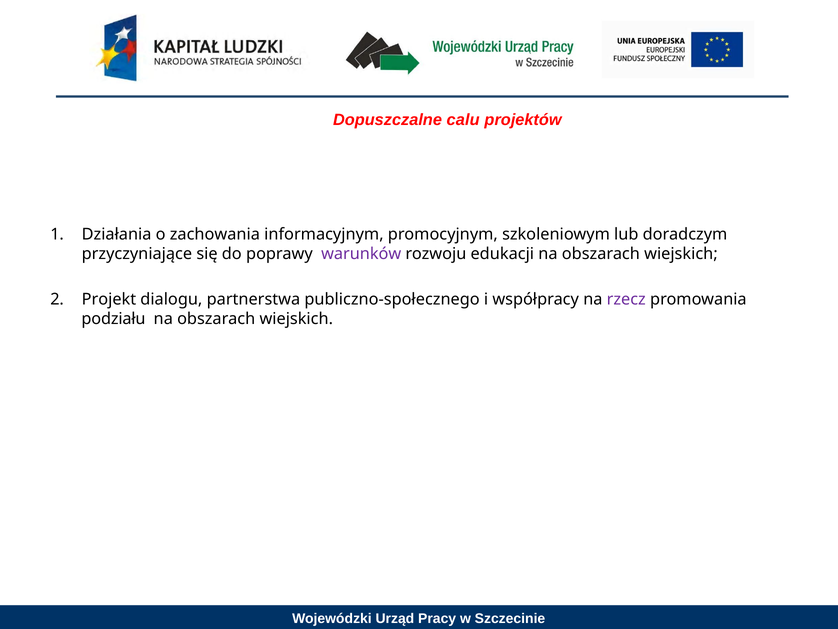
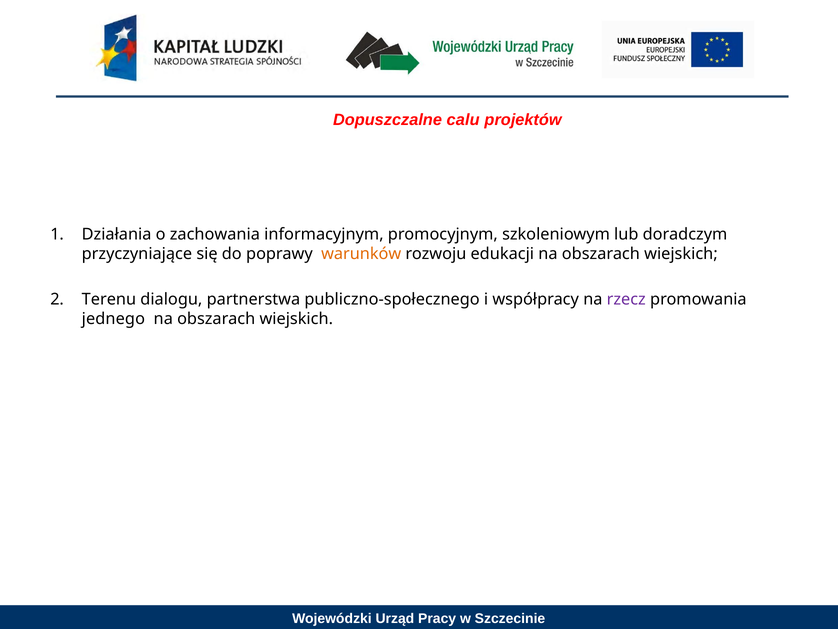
warunków colour: purple -> orange
Projekt: Projekt -> Terenu
podziału: podziału -> jednego
